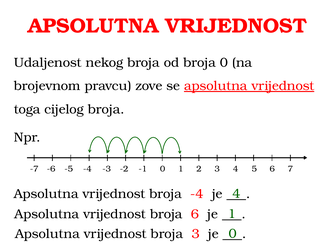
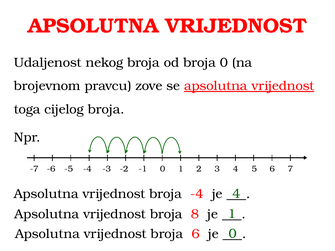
broja 6: 6 -> 8
broja 3: 3 -> 6
